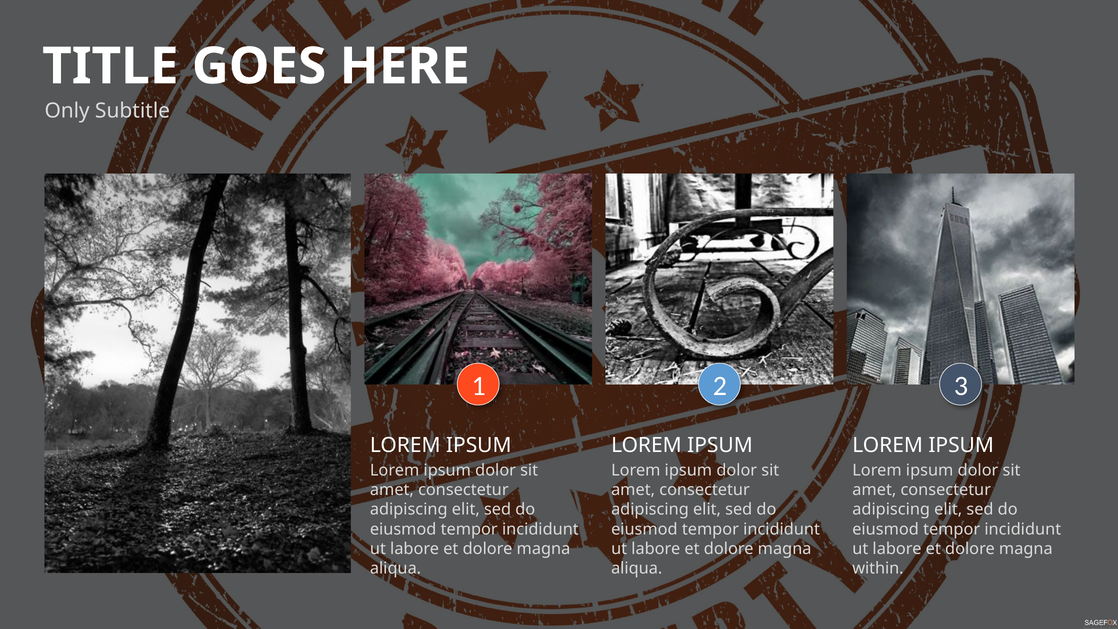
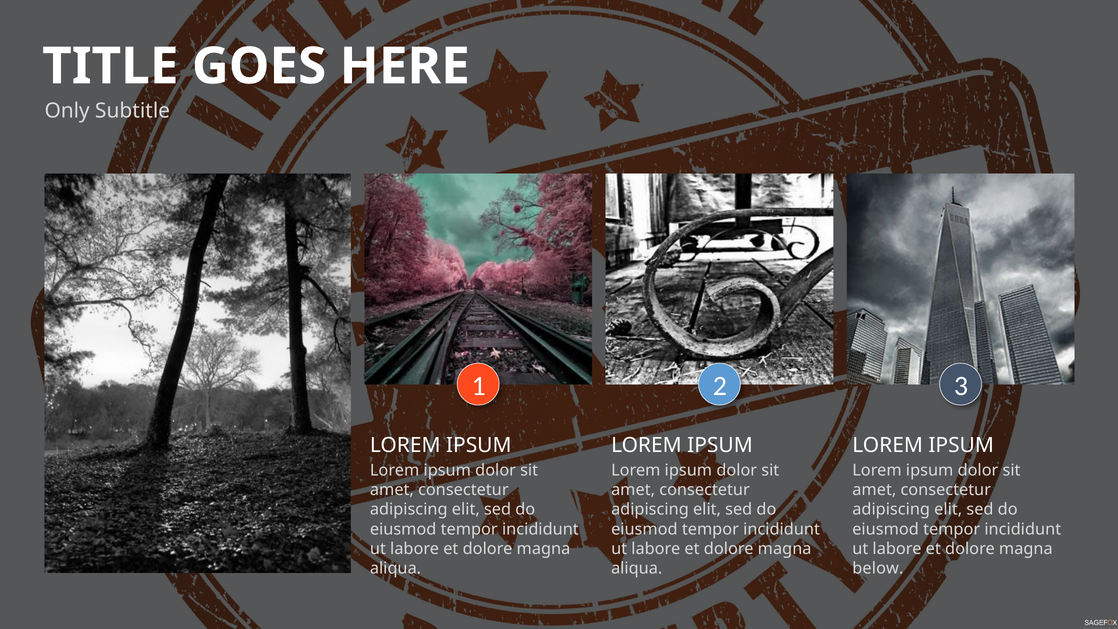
within: within -> below
